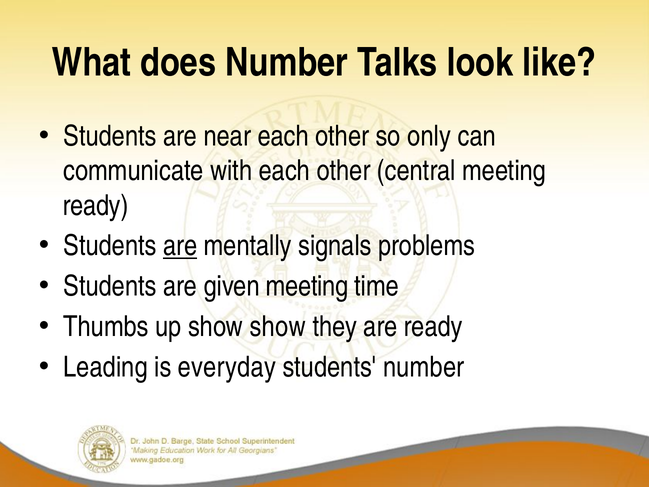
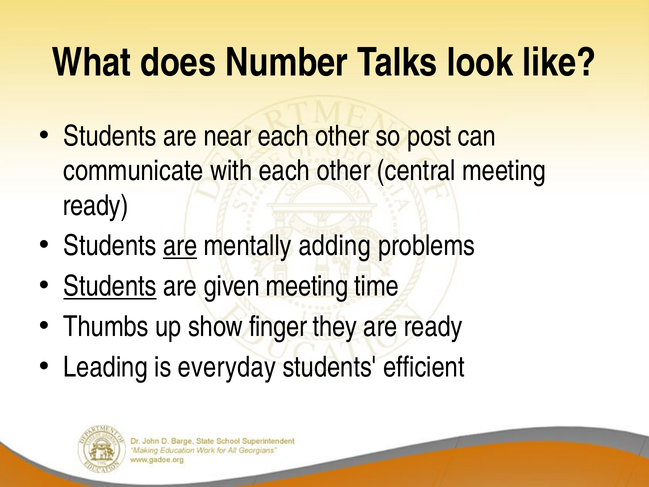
only: only -> post
signals: signals -> adding
Students at (110, 286) underline: none -> present
show show: show -> finger
students number: number -> efficient
